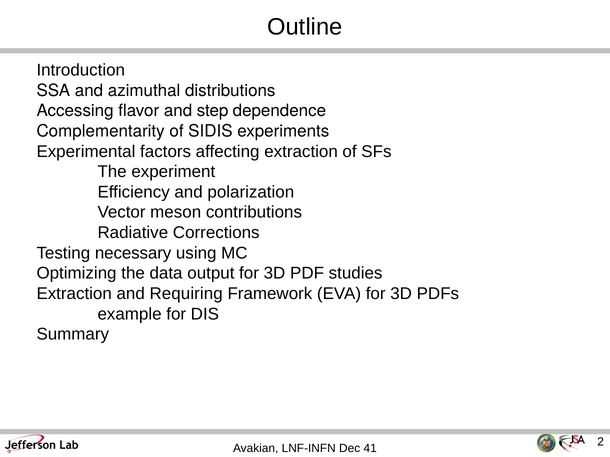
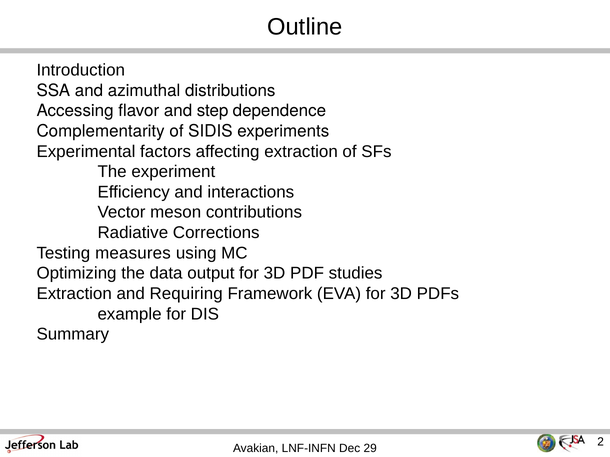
polarization: polarization -> interactions
necessary: necessary -> measures
41: 41 -> 29
